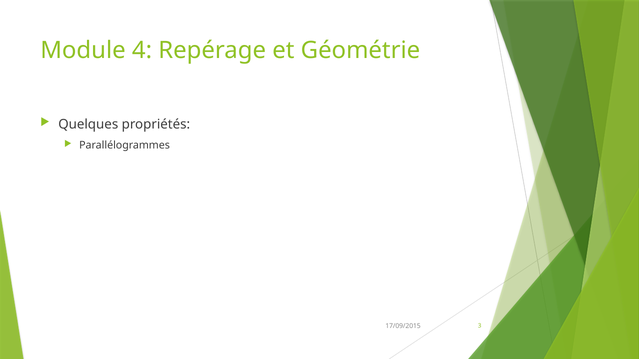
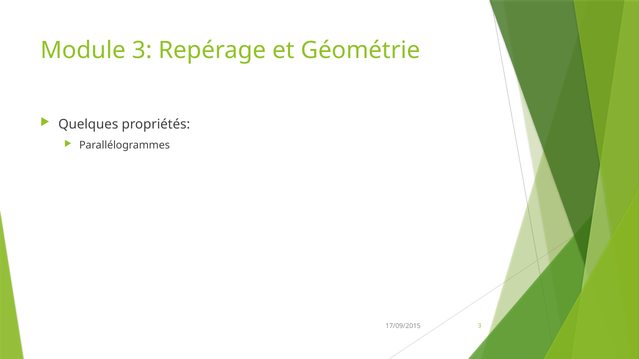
Module 4: 4 -> 3
